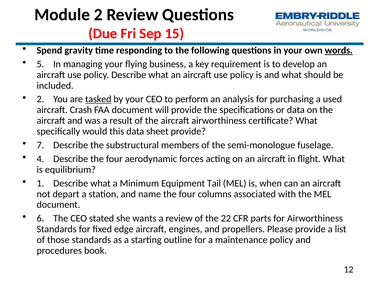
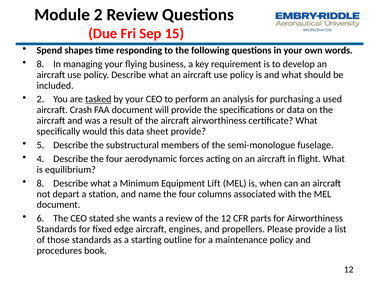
gravity: gravity -> shapes
words underline: present -> none
5 at (40, 64): 5 -> 8
7: 7 -> 5
1 at (40, 183): 1 -> 8
Tail: Tail -> Lift
the 22: 22 -> 12
